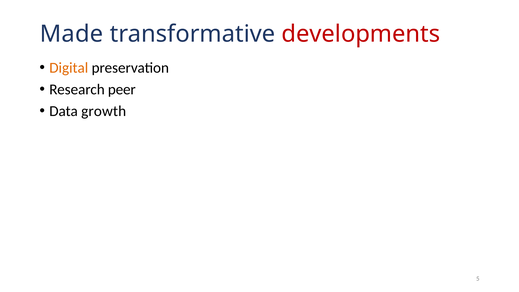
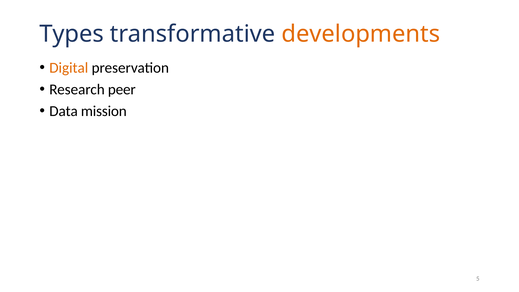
Made: Made -> Types
developments colour: red -> orange
growth: growth -> mission
